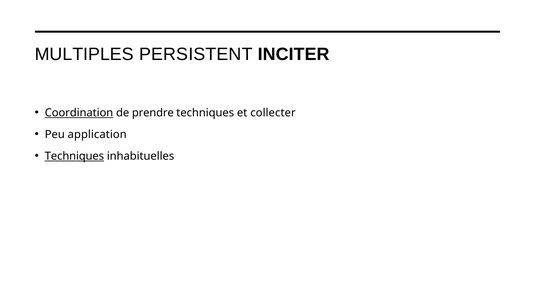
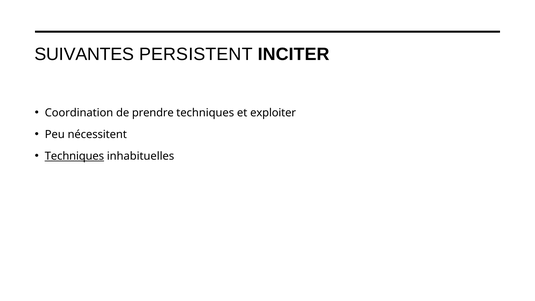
MULTIPLES: MULTIPLES -> SUIVANTES
Coordination underline: present -> none
collecter: collecter -> exploiter
application: application -> nécessitent
